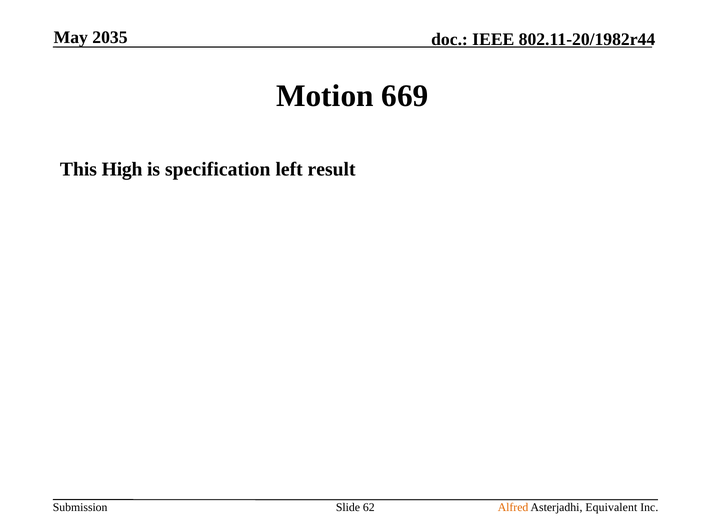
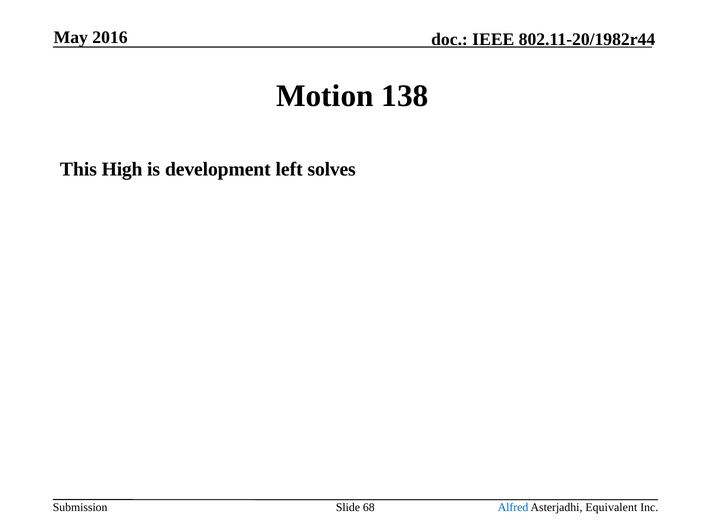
2035: 2035 -> 2016
669: 669 -> 138
specification: specification -> development
result: result -> solves
62: 62 -> 68
Alfred colour: orange -> blue
